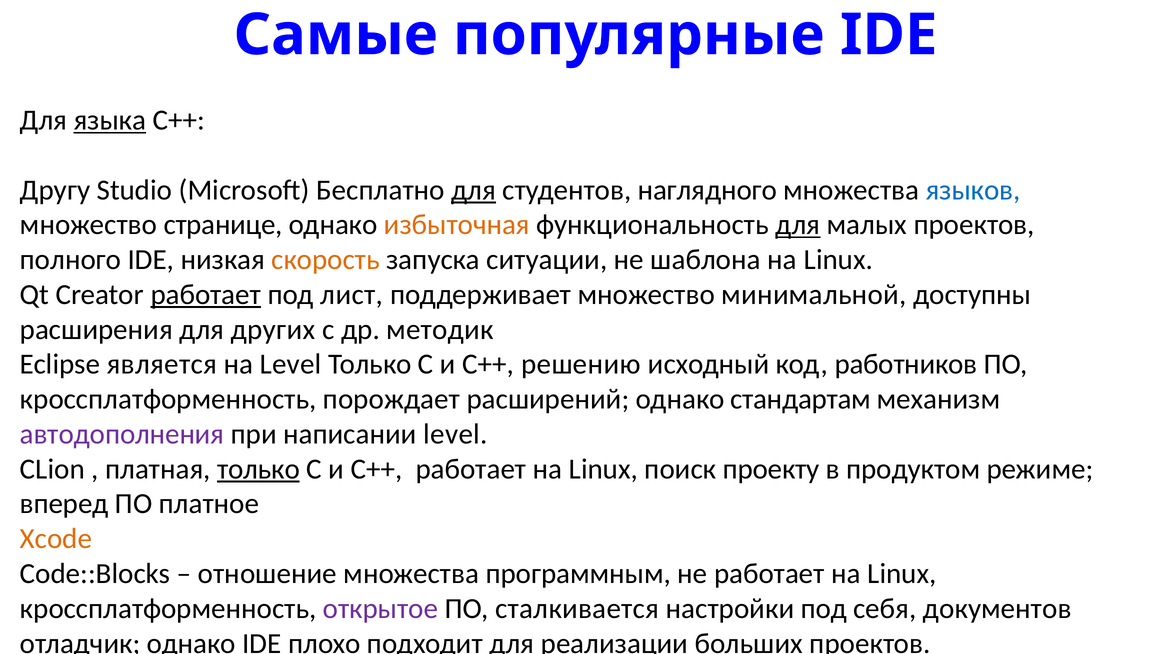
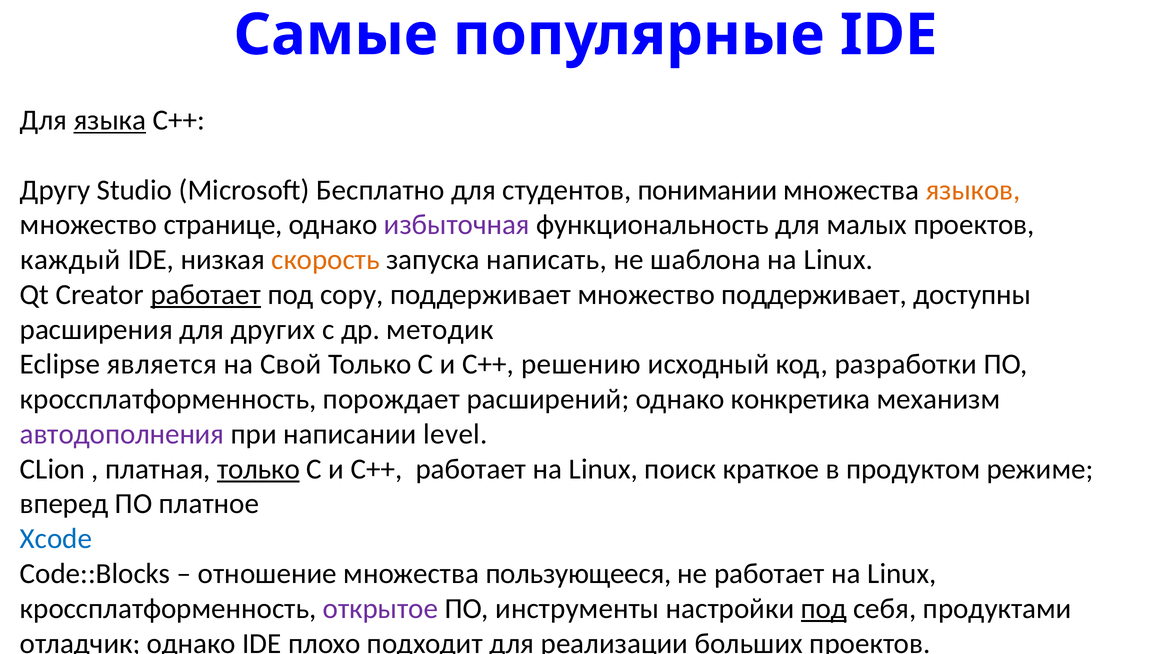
для at (473, 190) underline: present -> none
наглядного: наглядного -> понимании
языков colour: blue -> orange
избыточная colour: orange -> purple
для at (798, 225) underline: present -> none
полного: полного -> каждый
ситуации: ситуации -> написать
лист: лист -> copy
множество минимальной: минимальной -> поддерживает
на Level: Level -> Свой
работников: работников -> разработки
стандартам: стандартам -> конкретика
проекту: проекту -> краткое
Xcode colour: orange -> blue
программным: программным -> пользующееся
сталкивается: сталкивается -> инструменты
под at (824, 608) underline: none -> present
документов: документов -> продуктами
